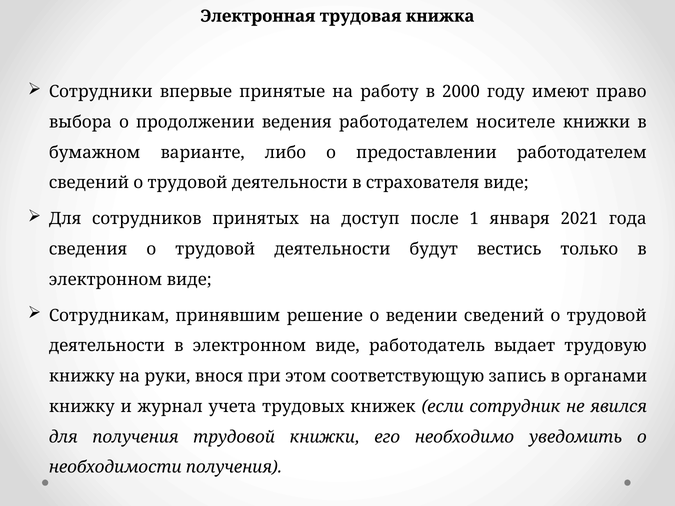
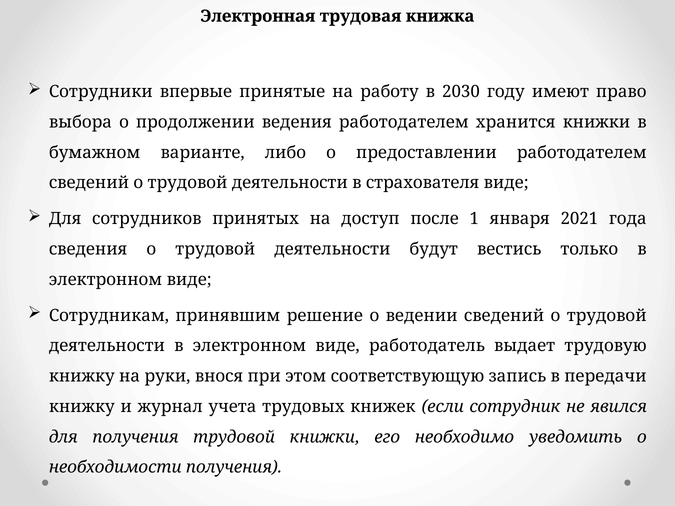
2000: 2000 -> 2030
носителе: носителе -> хранится
органами: органами -> передачи
